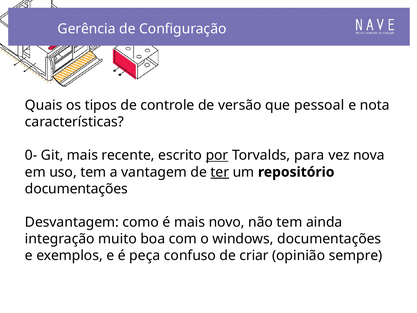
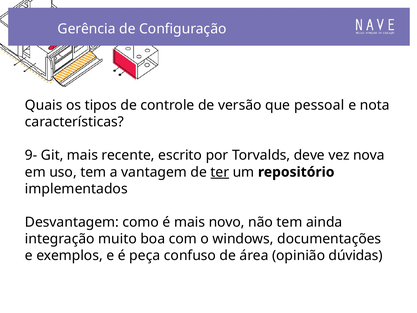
0-: 0- -> 9-
por underline: present -> none
para: para -> deve
documentações at (76, 189): documentações -> implementados
criar: criar -> área
sempre: sempre -> dúvidas
